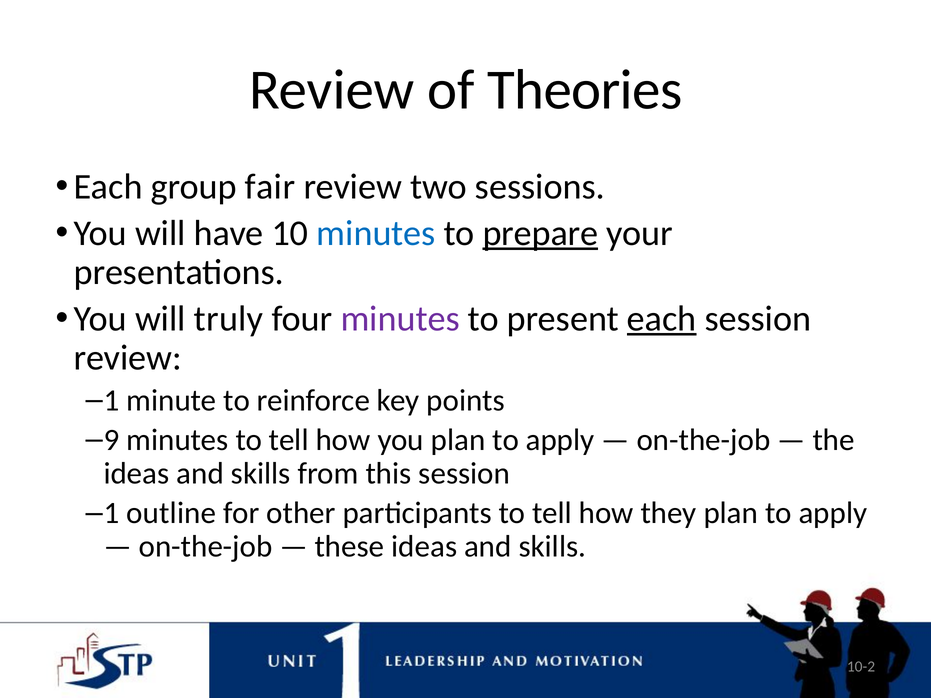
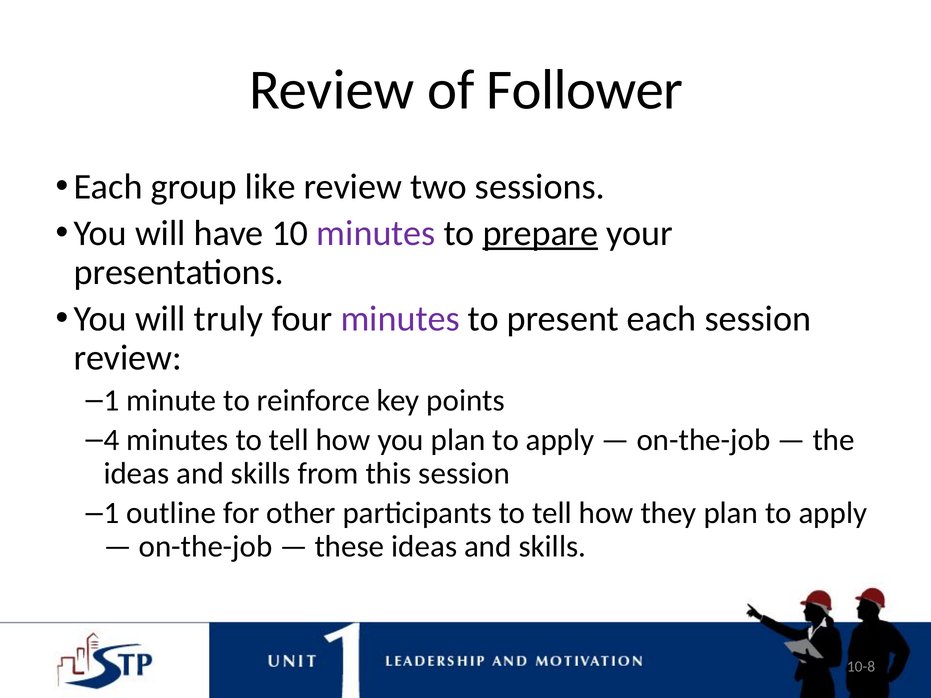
Theories: Theories -> Follower
fair: fair -> like
minutes at (376, 233) colour: blue -> purple
each at (662, 319) underline: present -> none
9: 9 -> 4
10-2: 10-2 -> 10-8
